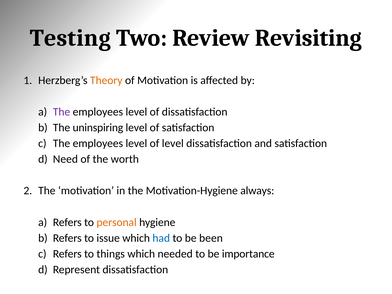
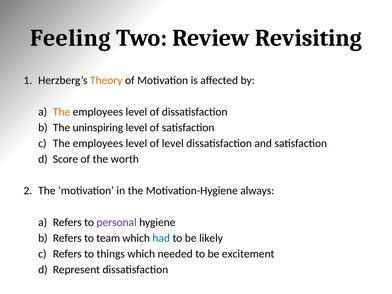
Testing: Testing -> Feeling
The at (62, 112) colour: purple -> orange
Need: Need -> Score
personal colour: orange -> purple
issue: issue -> team
been: been -> likely
importance: importance -> excitement
